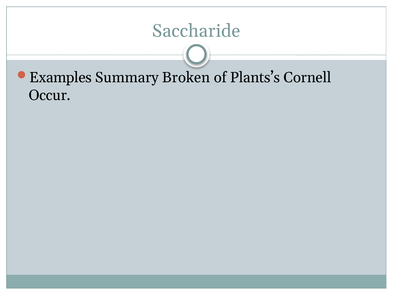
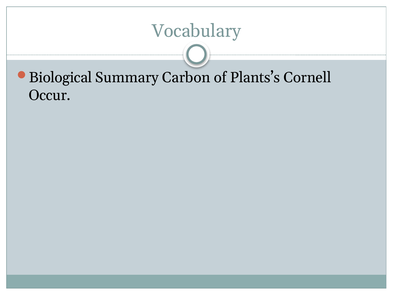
Saccharide: Saccharide -> Vocabulary
Examples: Examples -> Biological
Broken: Broken -> Carbon
